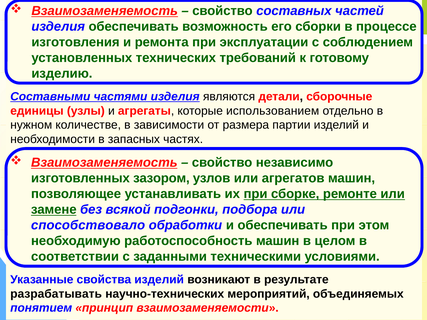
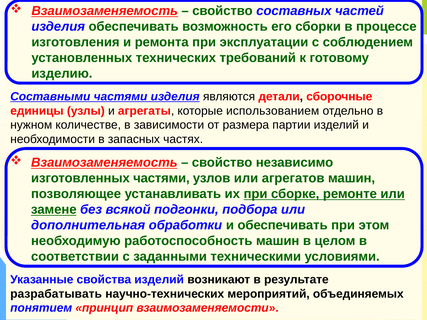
изготовленных зазором: зазором -> частями
способствовало: способствовало -> дополнительная
